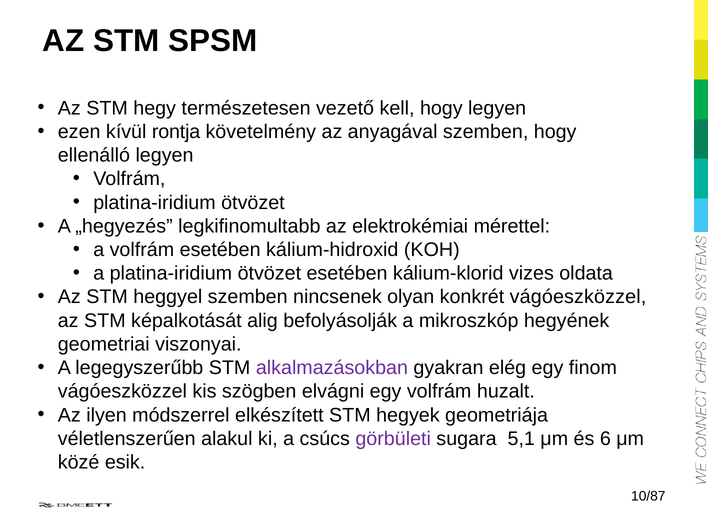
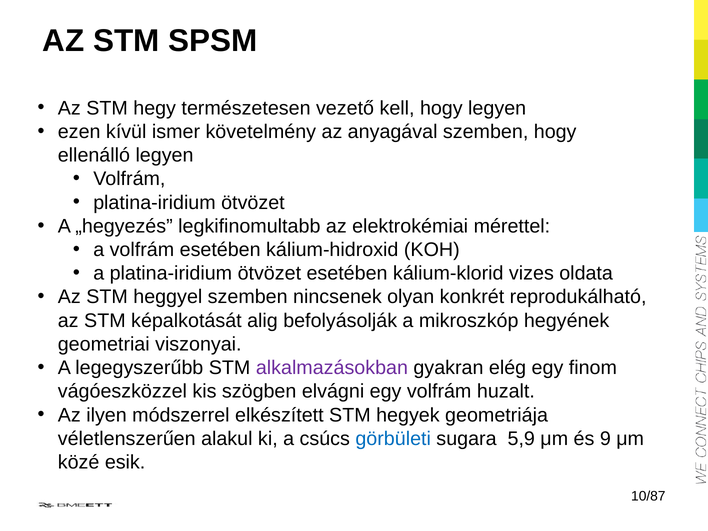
rontja: rontja -> ismer
konkrét vágóeszközzel: vágóeszközzel -> reprodukálható
görbületi colour: purple -> blue
5,1: 5,1 -> 5,9
6: 6 -> 9
